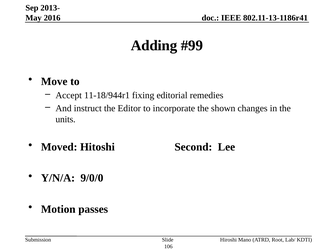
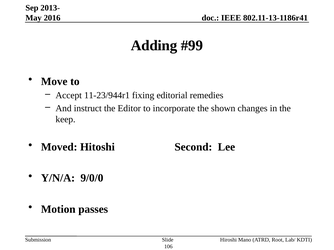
11-18/944r1: 11-18/944r1 -> 11-23/944r1
units: units -> keep
